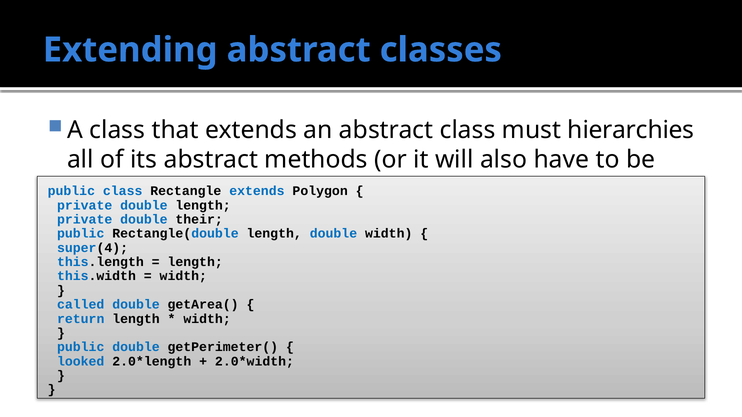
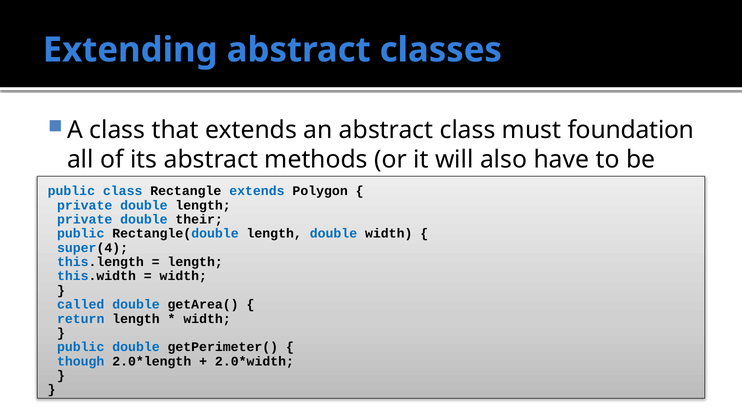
hierarchies: hierarchies -> foundation
looked: looked -> though
